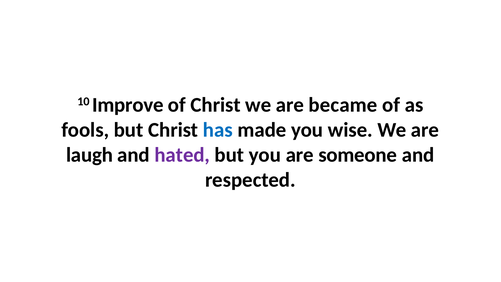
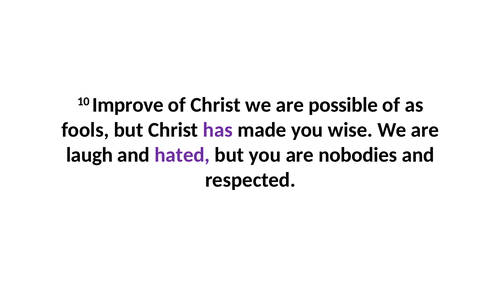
became: became -> possible
has colour: blue -> purple
someone: someone -> nobodies
